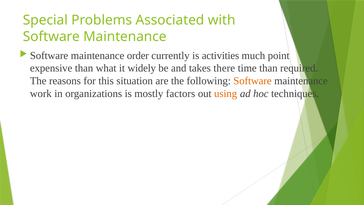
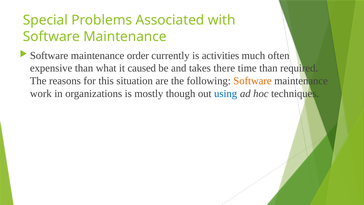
point: point -> often
widely: widely -> caused
factors: factors -> though
using colour: orange -> blue
